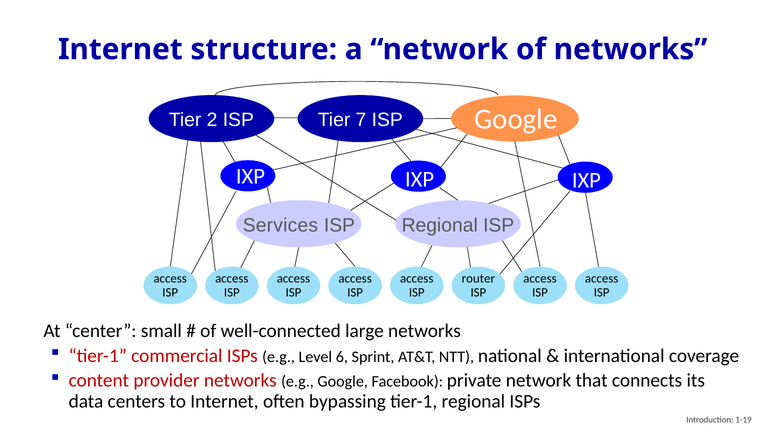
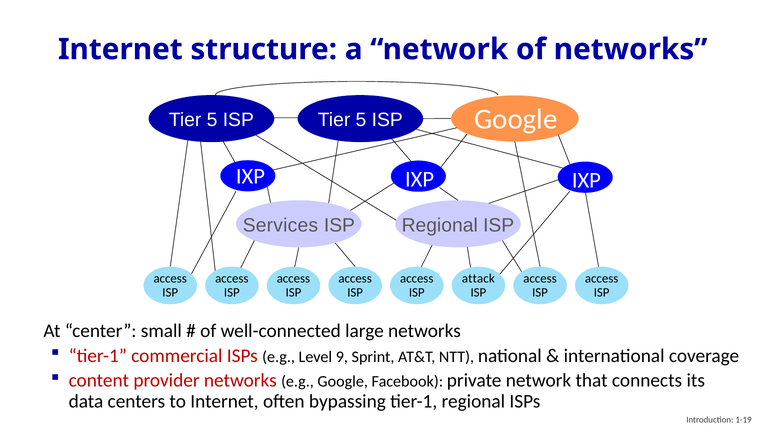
2 at (212, 120): 2 -> 5
7 at (361, 120): 7 -> 5
router: router -> attack
6: 6 -> 9
